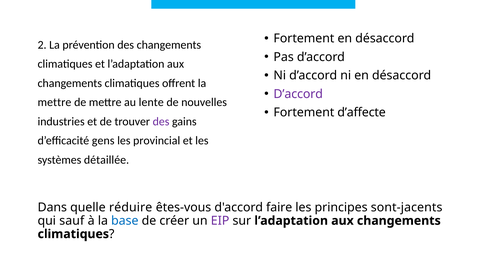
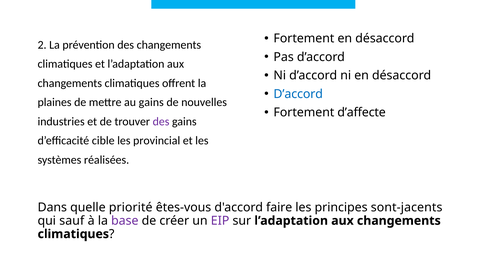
D’accord at (298, 94) colour: purple -> blue
mettre at (54, 102): mettre -> plaines
au lente: lente -> gains
gens: gens -> cible
détaillée: détaillée -> réalisées
réduire: réduire -> priorité
base colour: blue -> purple
